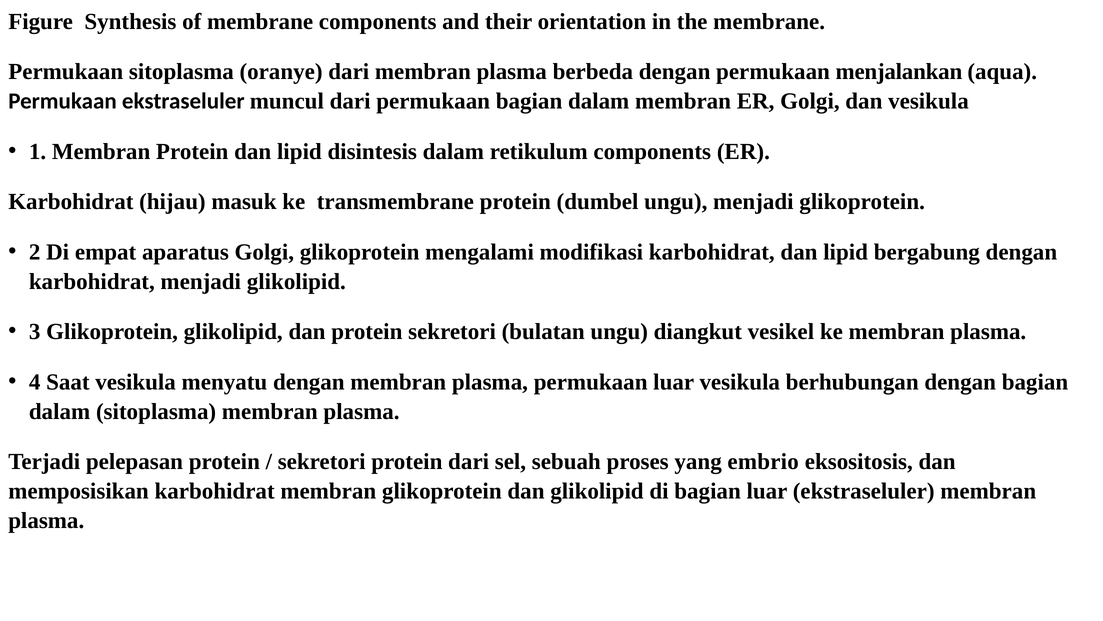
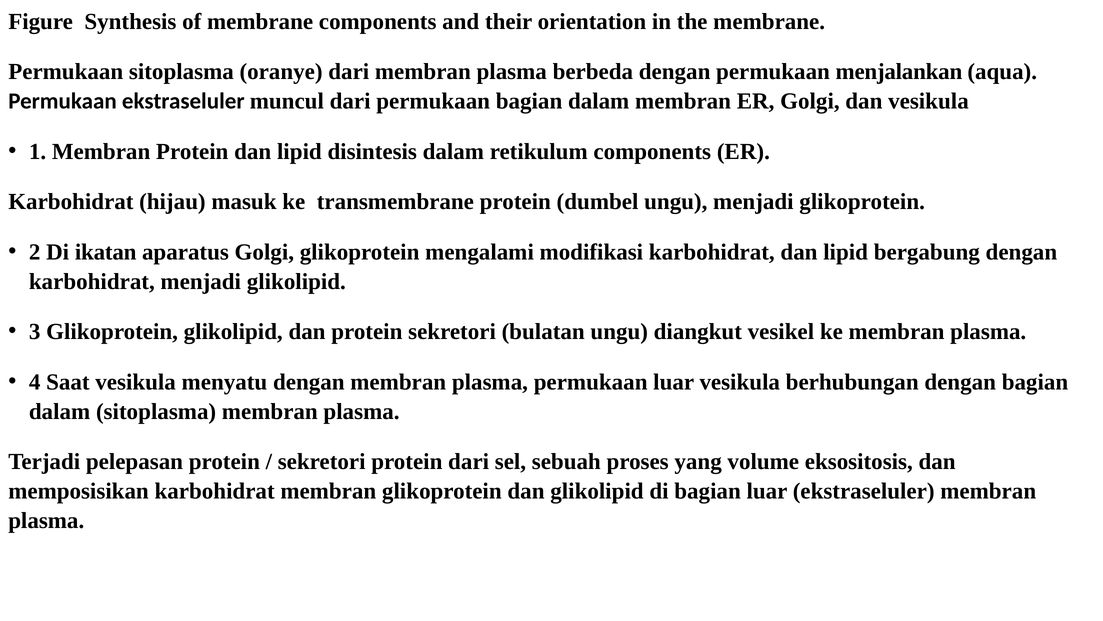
empat: empat -> ikatan
embrio: embrio -> volume
